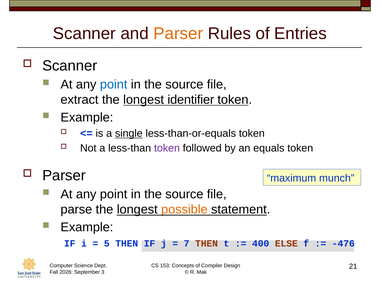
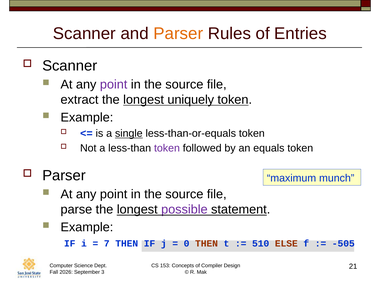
point at (114, 84) colour: blue -> purple
identifier: identifier -> uniquely
possible colour: orange -> purple
5: 5 -> 7
7: 7 -> 0
400: 400 -> 510
-476: -476 -> -505
